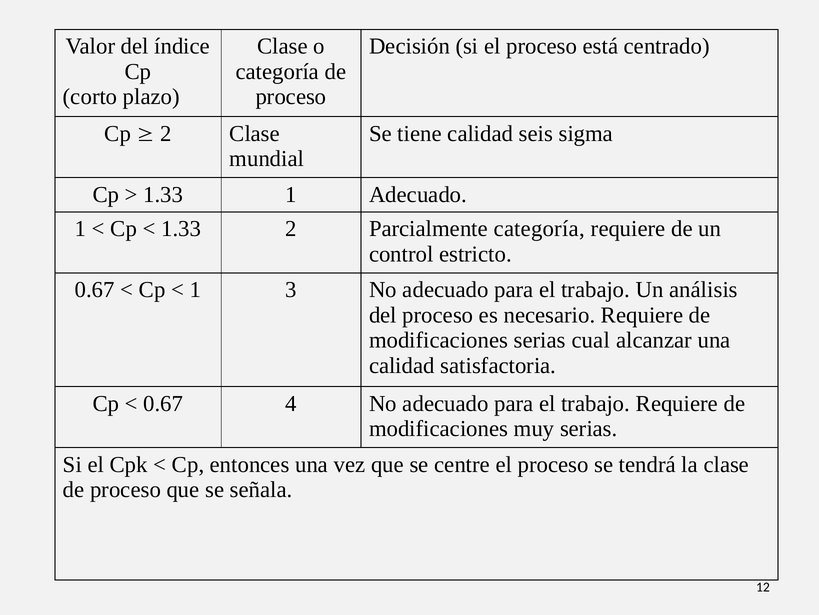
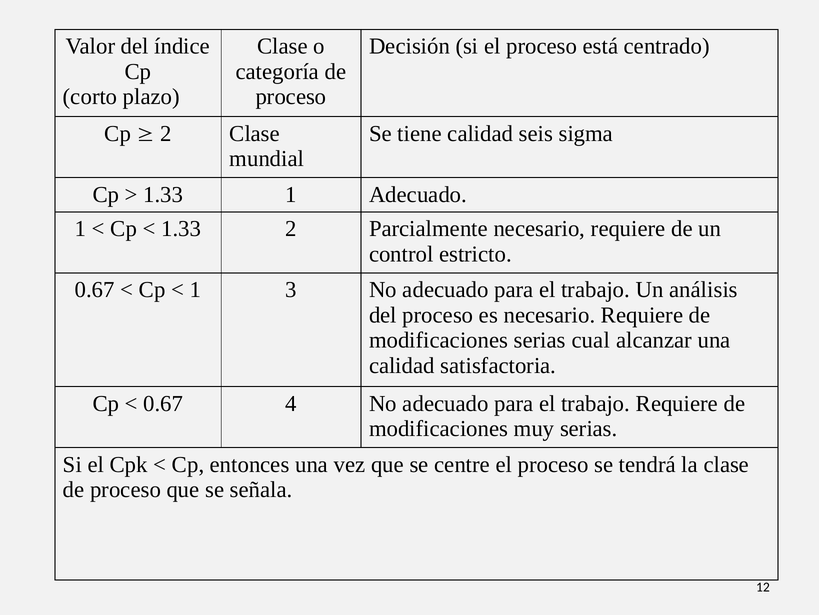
Parcialmente categoría: categoría -> necesario
